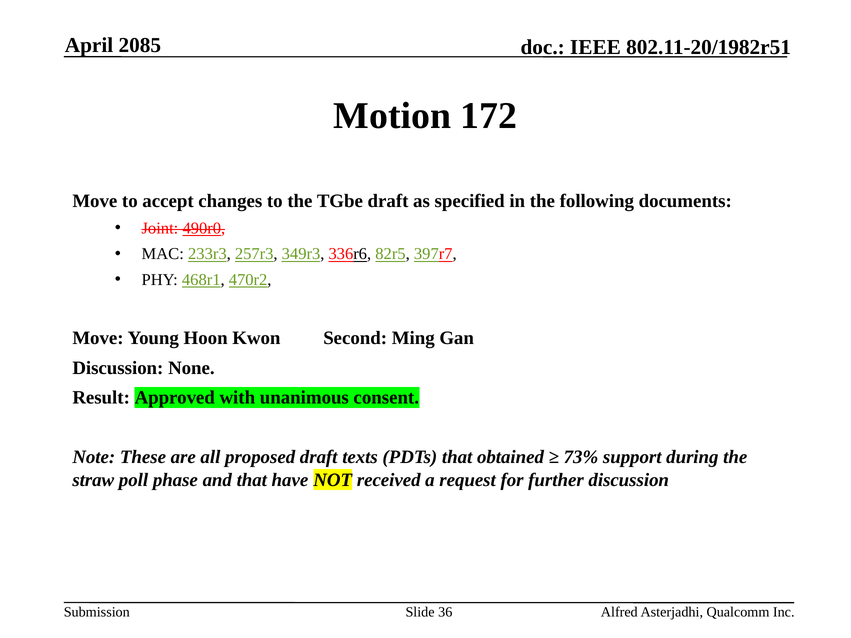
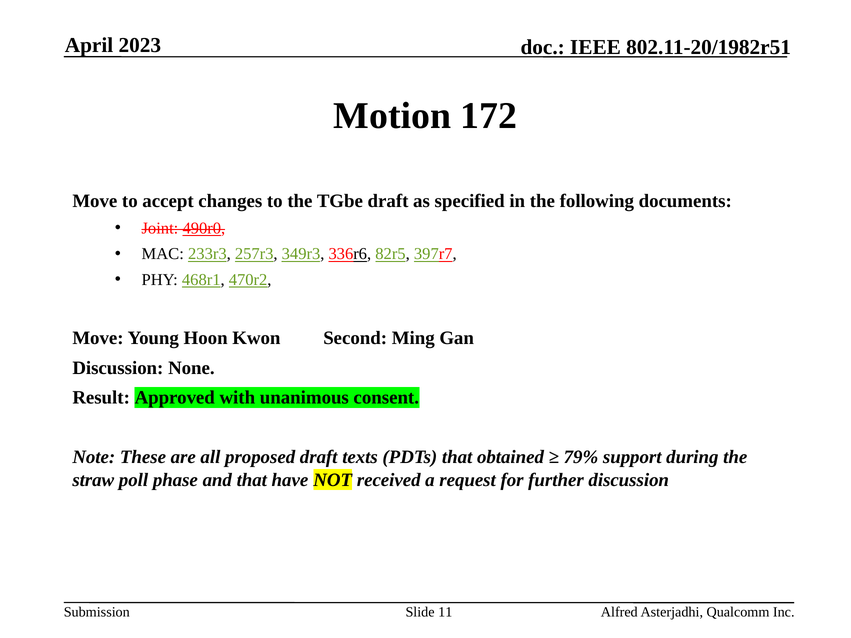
2085: 2085 -> 2023
73%: 73% -> 79%
36: 36 -> 11
